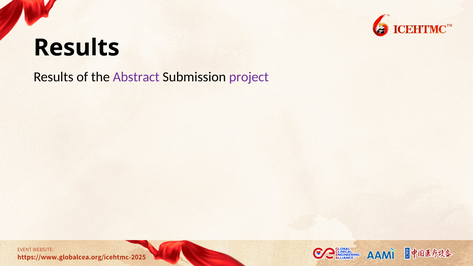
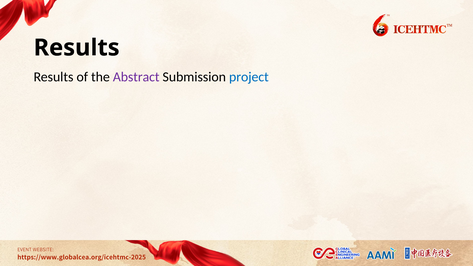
project colour: purple -> blue
